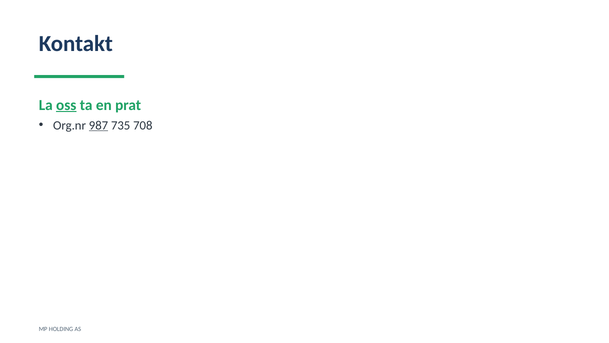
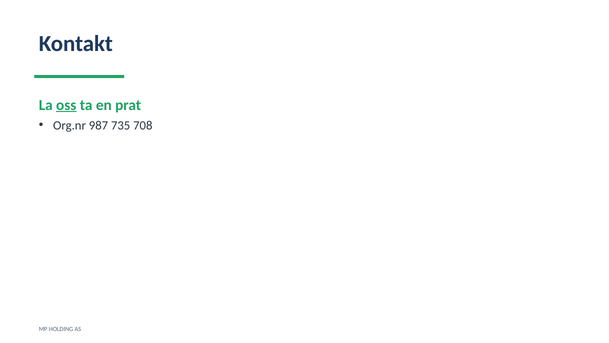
987 underline: present -> none
